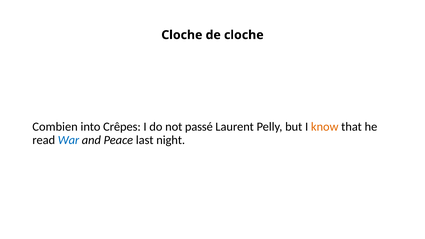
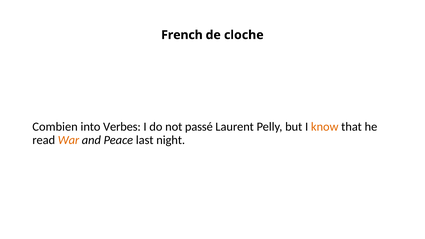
Cloche at (182, 35): Cloche -> French
Crêpes: Crêpes -> Verbes
War colour: blue -> orange
